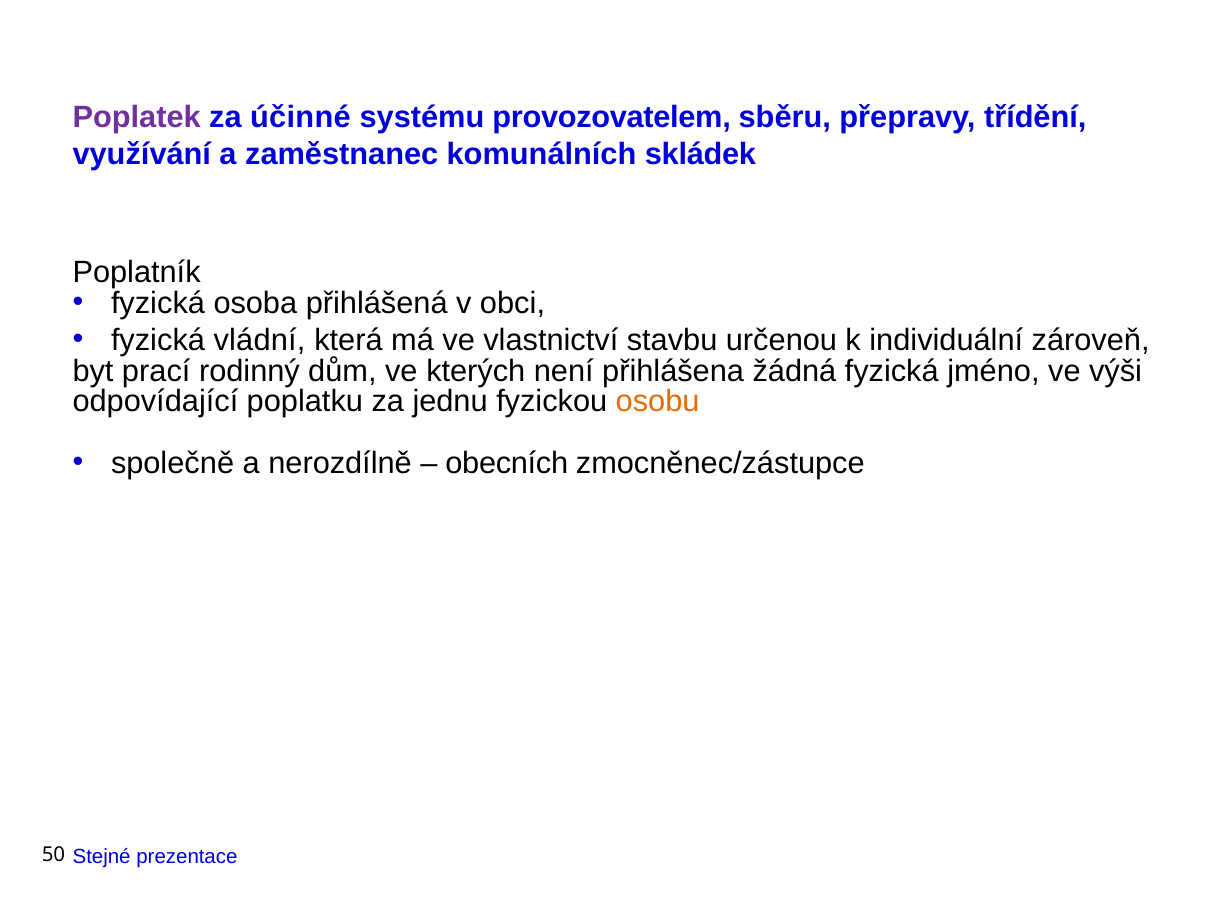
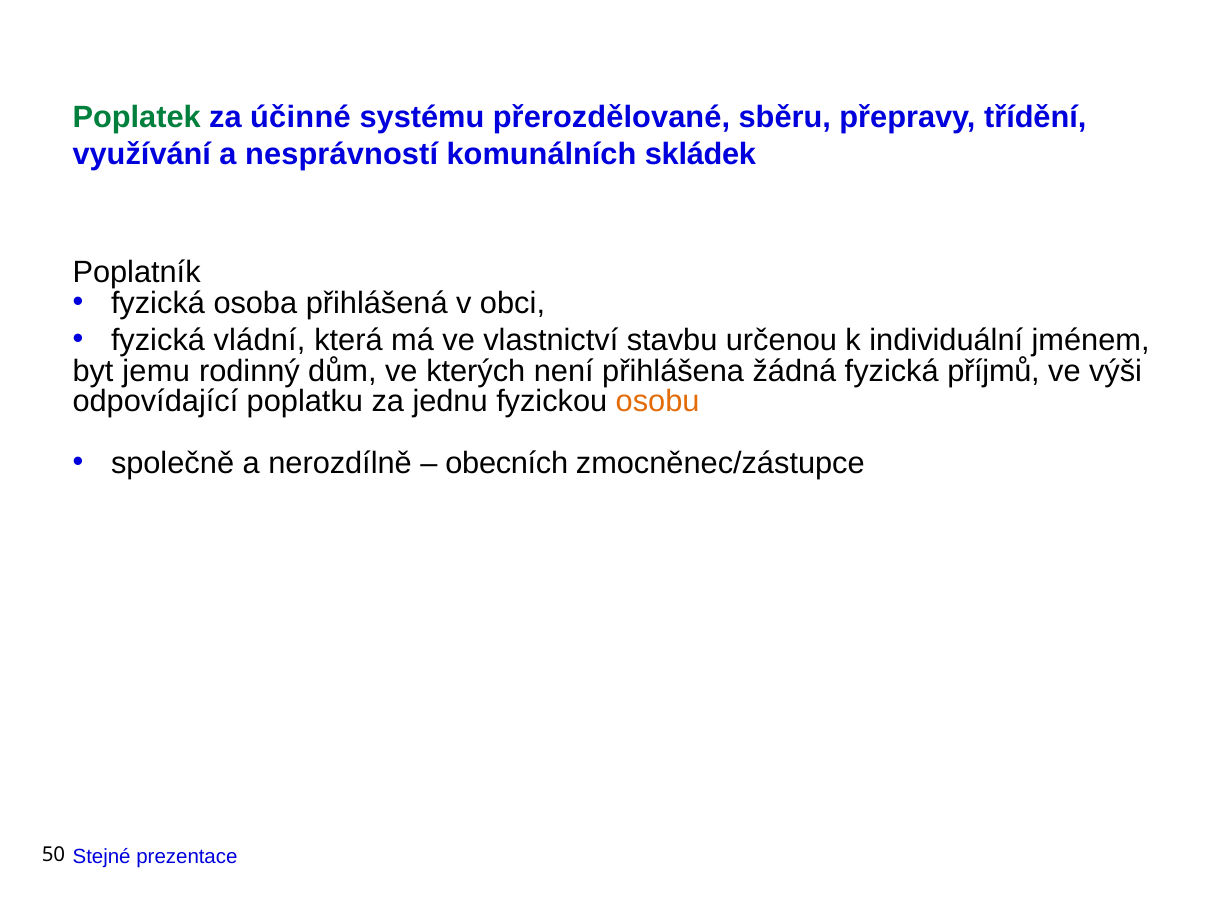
Poplatek colour: purple -> green
provozovatelem: provozovatelem -> přerozdělované
zaměstnanec: zaměstnanec -> nesprávností
zároveň: zároveň -> jménem
prací: prací -> jemu
jméno: jméno -> příjmů
